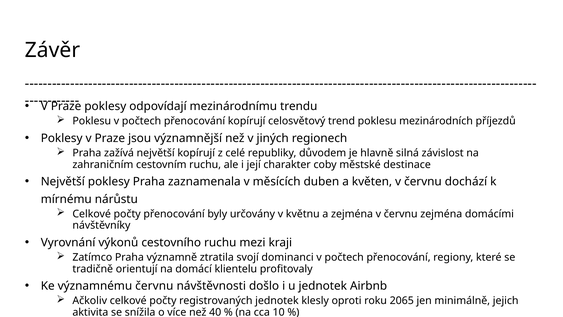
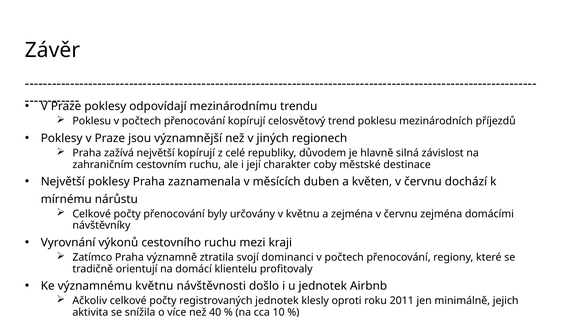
významnému červnu: červnu -> květnu
2065: 2065 -> 2011
